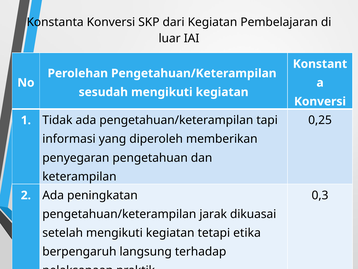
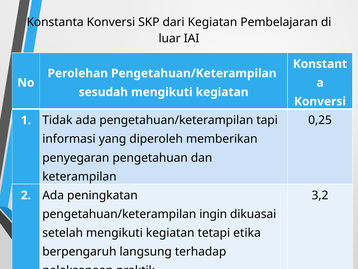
0,3: 0,3 -> 3,2
jarak: jarak -> ingin
